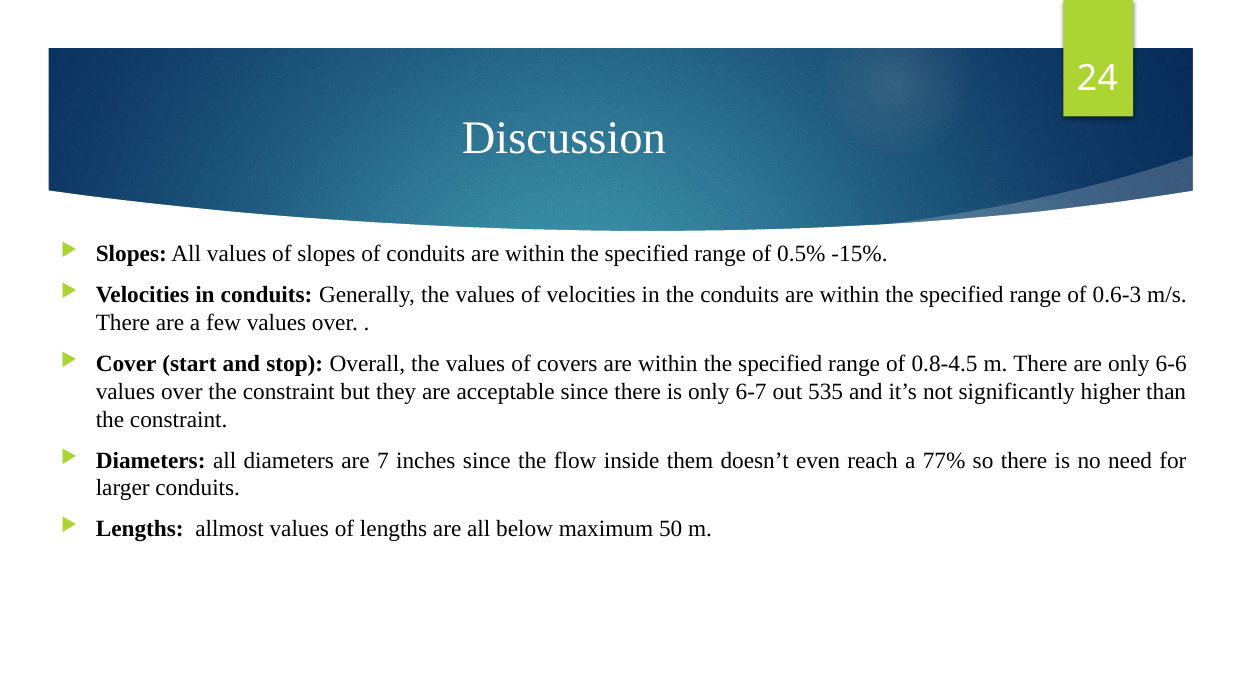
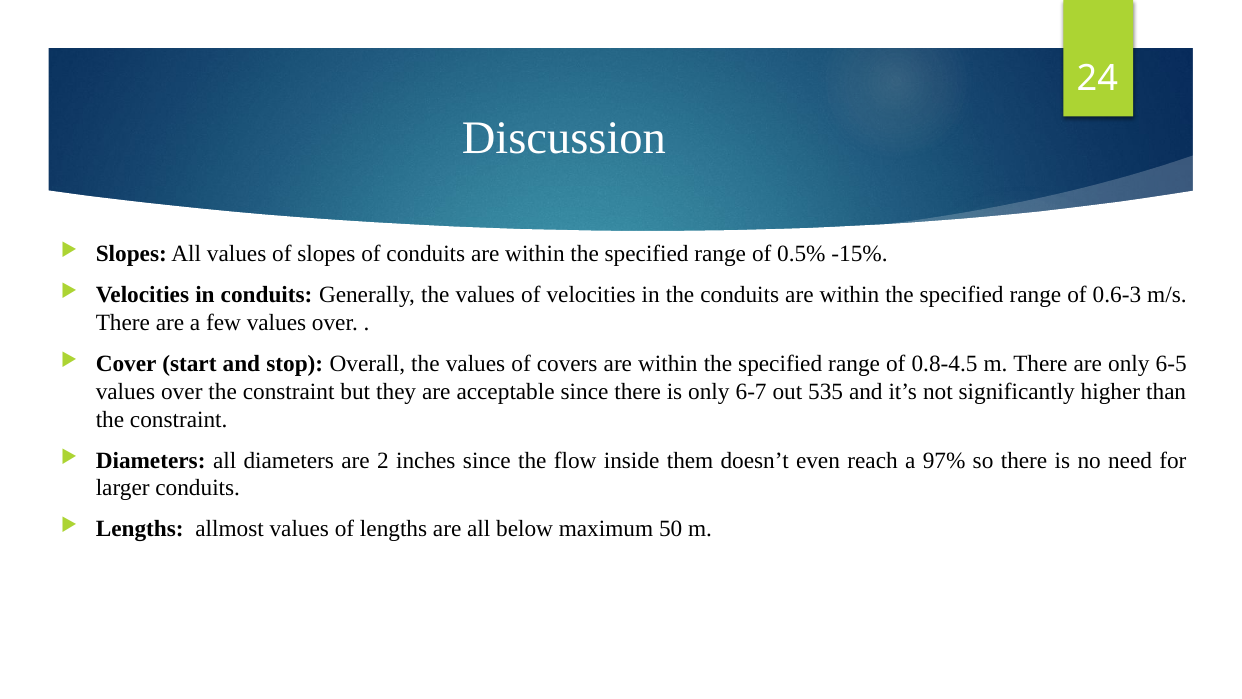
6-6: 6-6 -> 6-5
7: 7 -> 2
77%: 77% -> 97%
